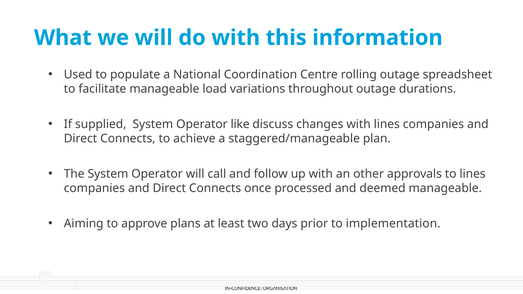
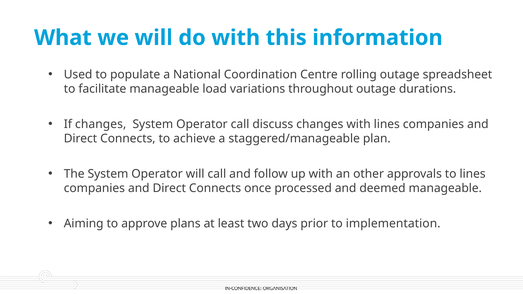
If supplied: supplied -> changes
Operator like: like -> call
